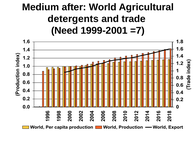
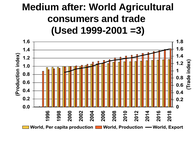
detergents: detergents -> consumers
Need: Need -> Used
=7: =7 -> =3
